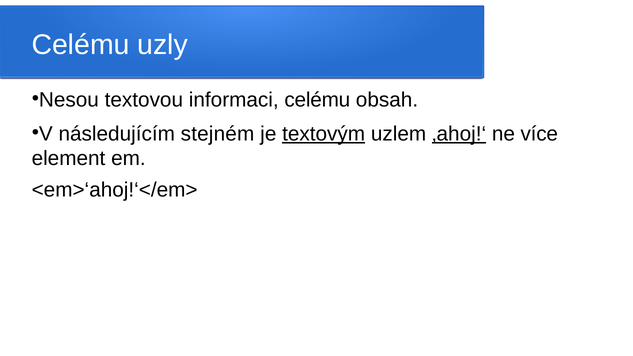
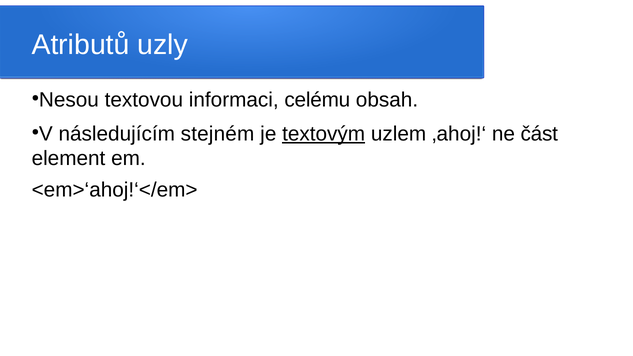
Celému at (81, 45): Celému -> Atributů
‚ahoj!‘ underline: present -> none
více: více -> část
